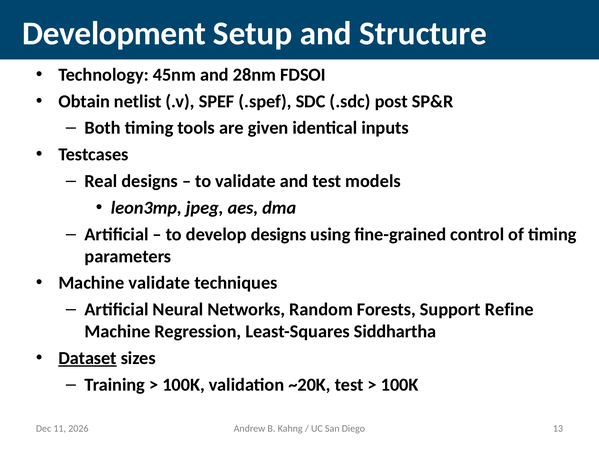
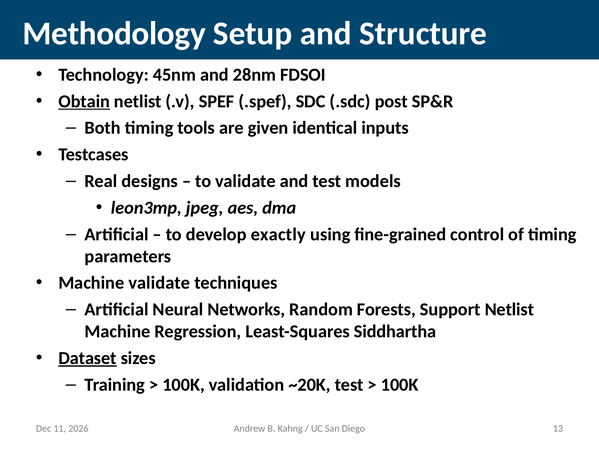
Development: Development -> Methodology
Obtain underline: none -> present
develop designs: designs -> exactly
Support Refine: Refine -> Netlist
